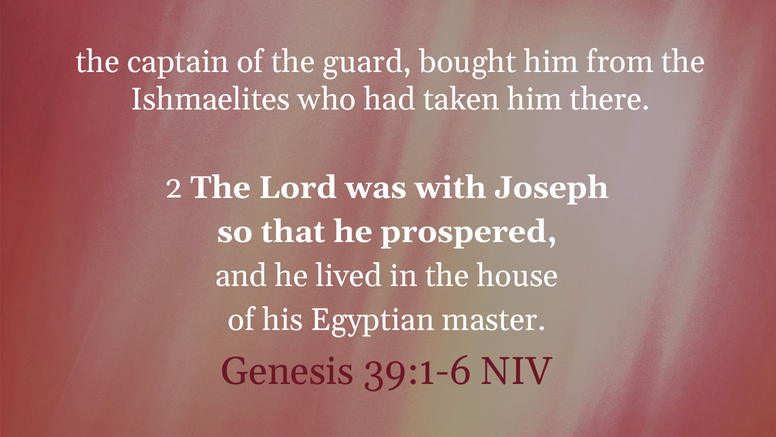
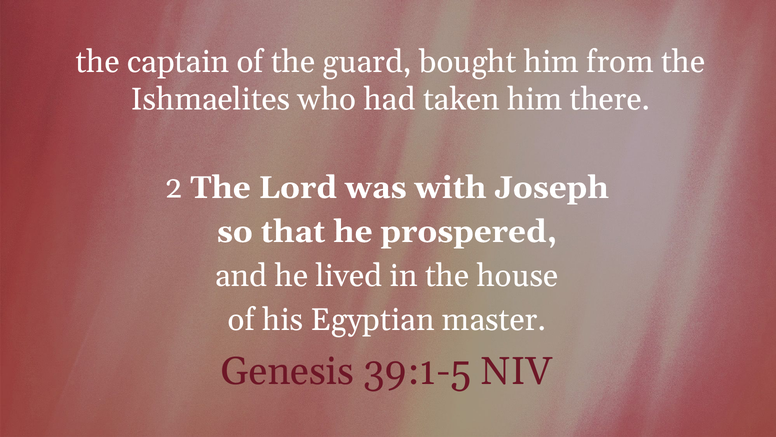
39:1-6: 39:1-6 -> 39:1-5
